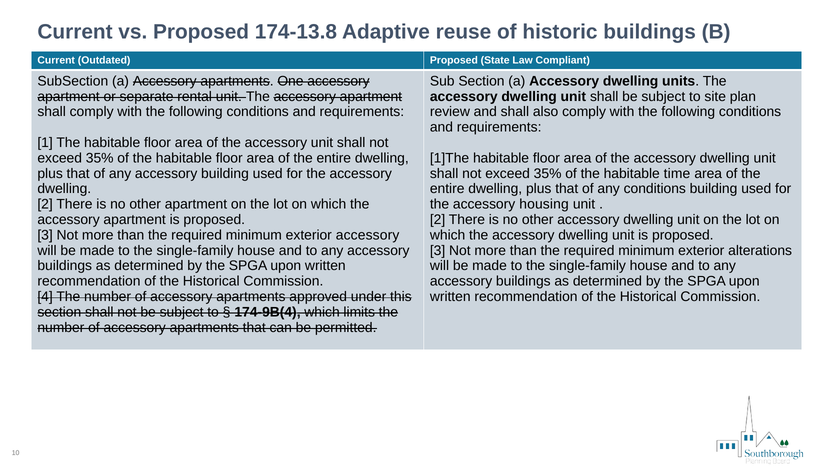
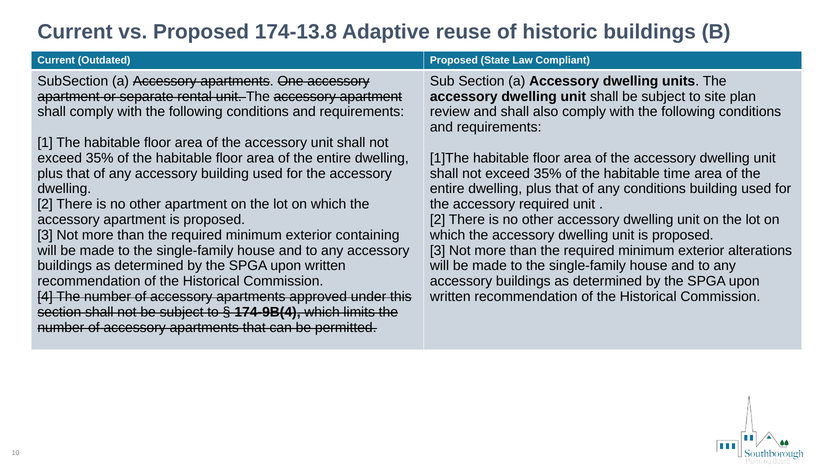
accessory housing: housing -> required
exterior accessory: accessory -> containing
